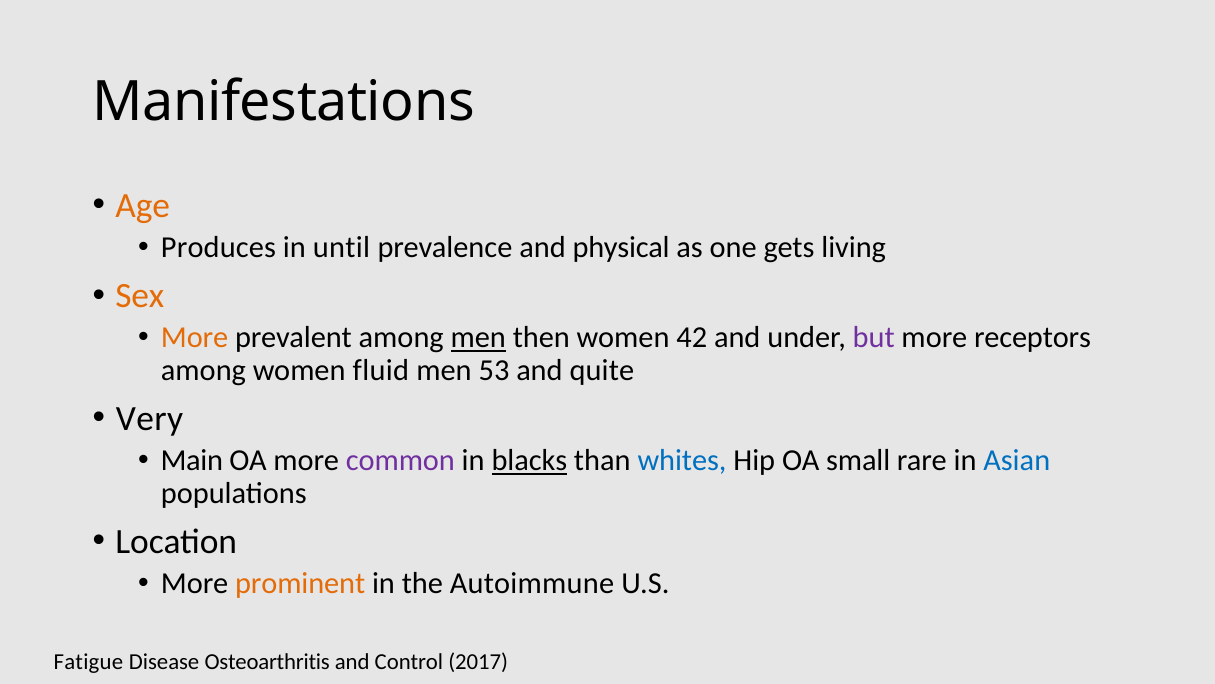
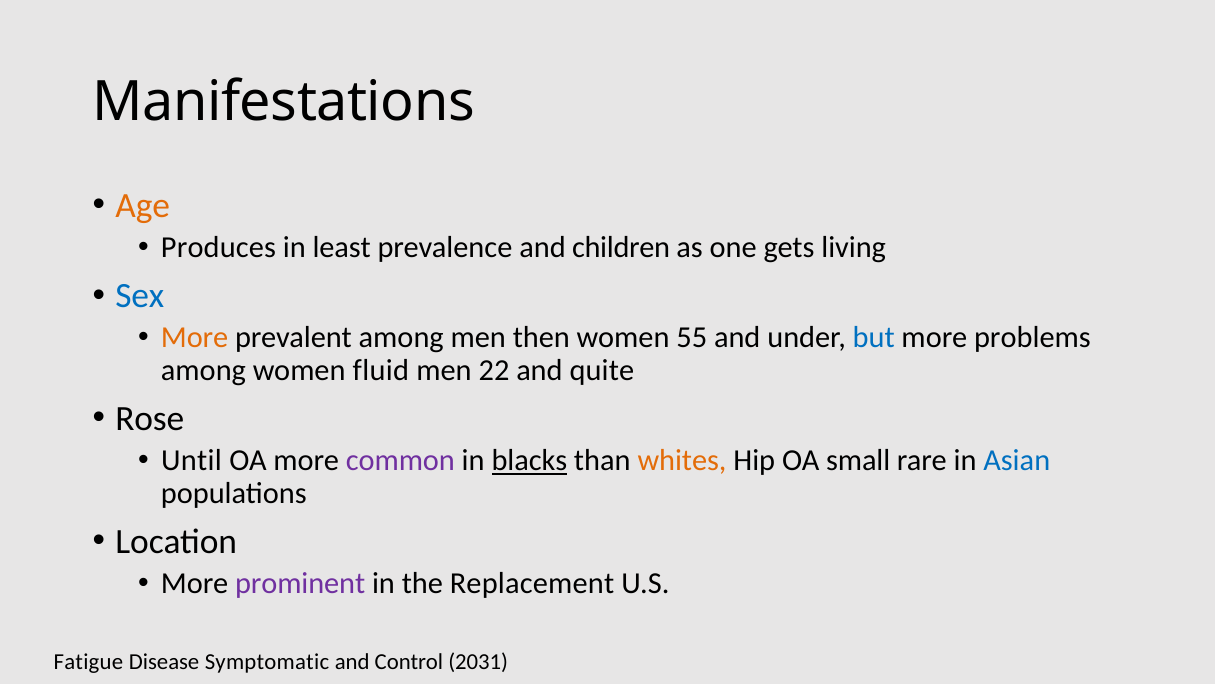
until: until -> least
physical: physical -> children
Sex colour: orange -> blue
men at (478, 337) underline: present -> none
42: 42 -> 55
but colour: purple -> blue
receptors: receptors -> problems
53: 53 -> 22
Very: Very -> Rose
Main: Main -> Until
whites colour: blue -> orange
prominent colour: orange -> purple
Autoimmune: Autoimmune -> Replacement
Osteoarthritis: Osteoarthritis -> Symptomatic
2017: 2017 -> 2031
